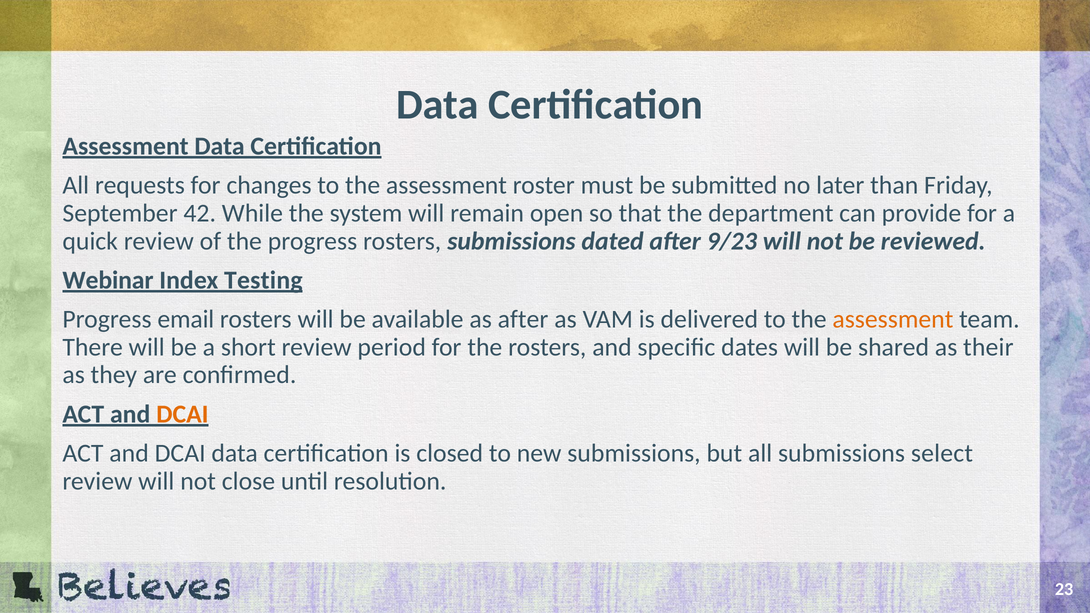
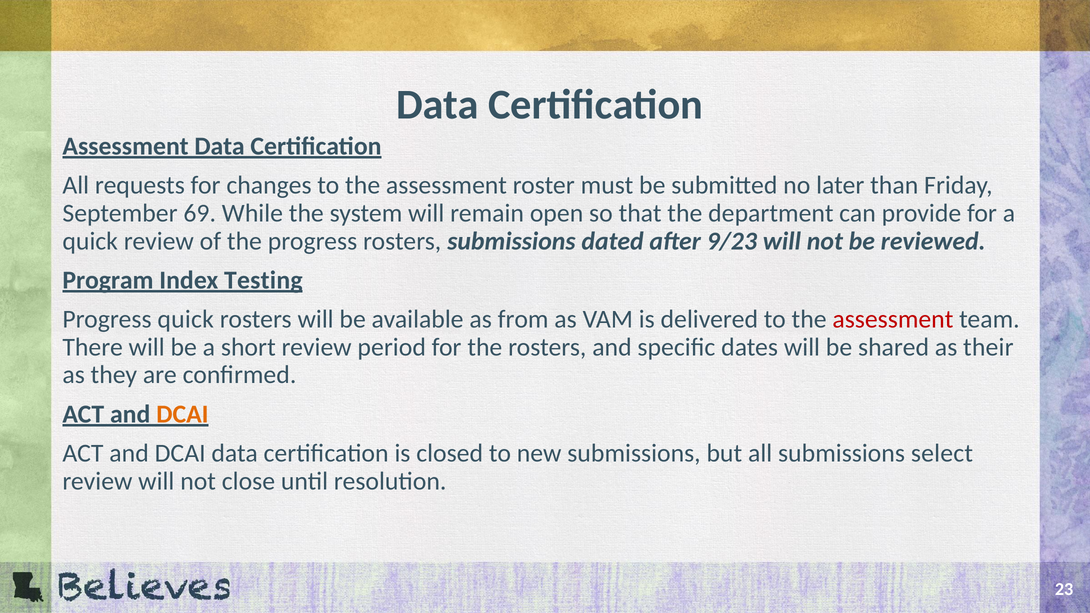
42: 42 -> 69
Webinar: Webinar -> Program
Progress email: email -> quick
as after: after -> from
assessment at (893, 319) colour: orange -> red
